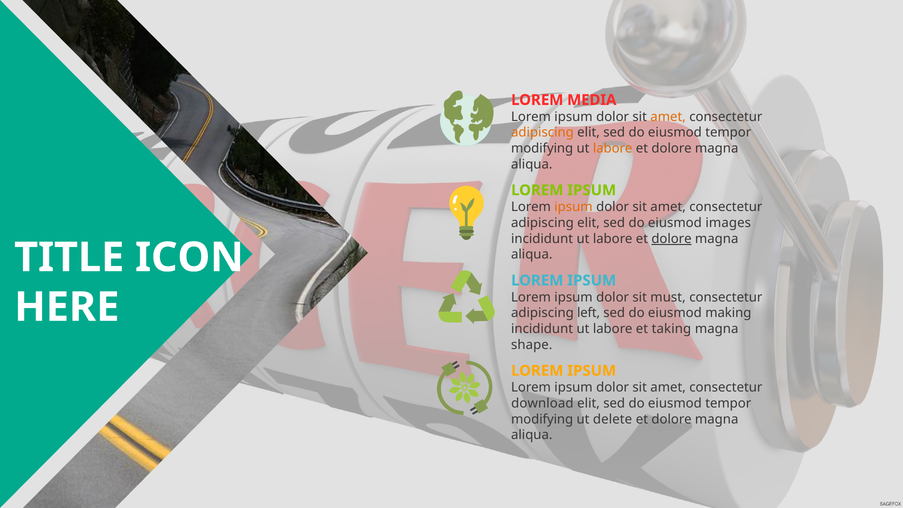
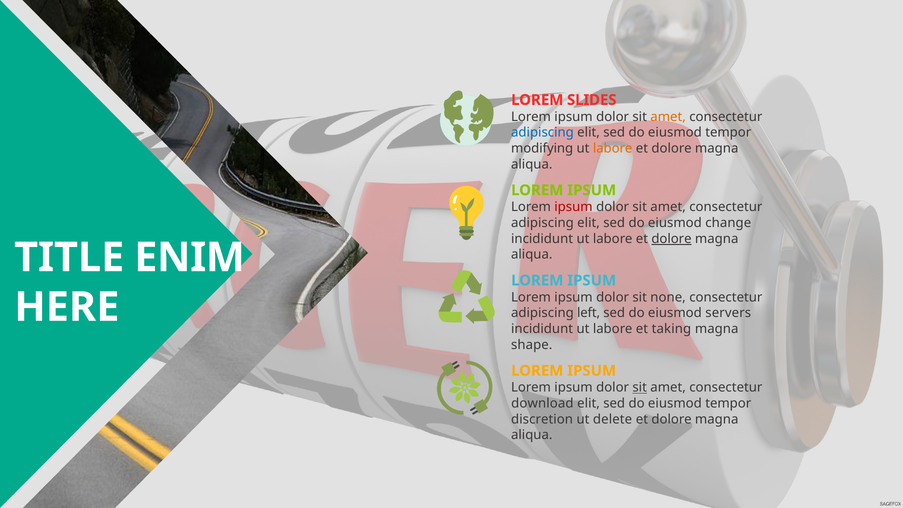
MEDIA: MEDIA -> SLIDES
adipiscing at (542, 133) colour: orange -> blue
ipsum at (573, 207) colour: orange -> red
images: images -> change
ICON: ICON -> ENIM
must: must -> none
making: making -> servers
sit at (640, 388) underline: none -> present
modifying at (542, 419): modifying -> discretion
